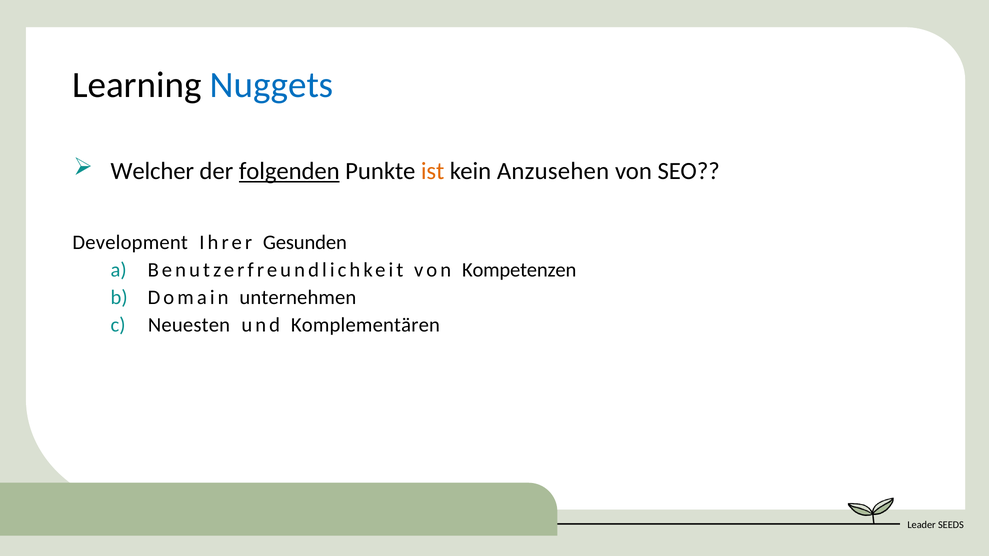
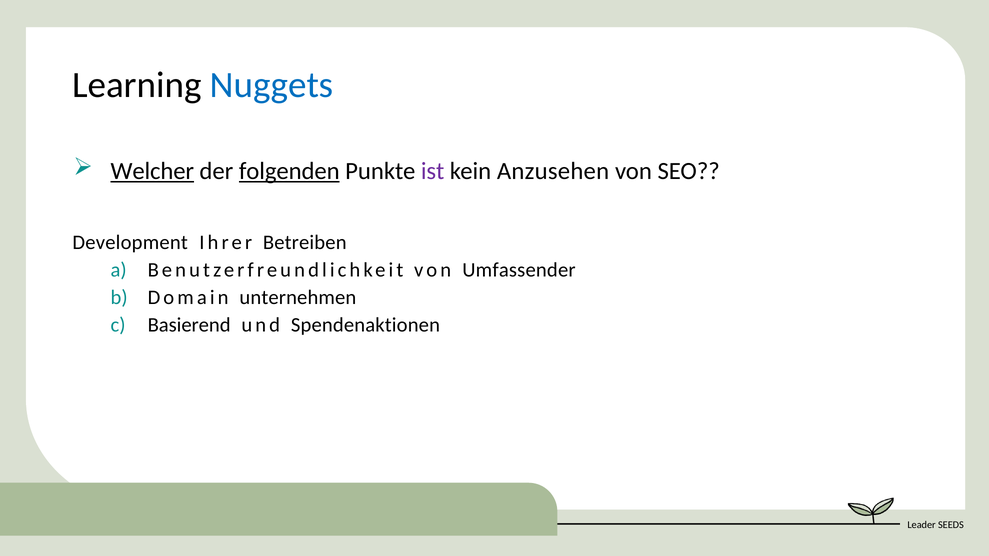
Welcher underline: none -> present
ist colour: orange -> purple
Gesunden: Gesunden -> Betreiben
Kompetenzen: Kompetenzen -> Umfassender
Neuesten: Neuesten -> Basierend
Komplementären: Komplementären -> Spendenaktionen
